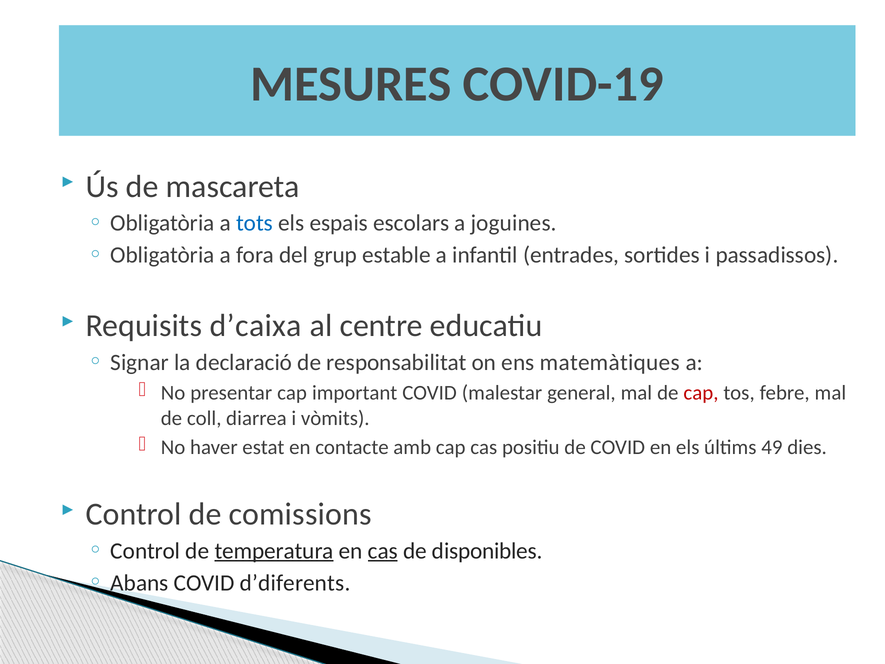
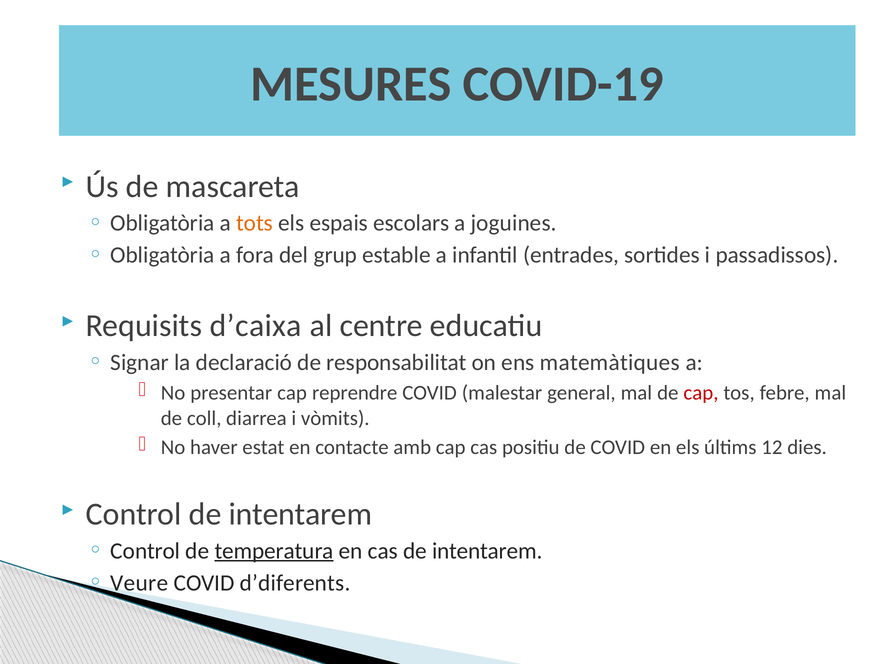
tots colour: blue -> orange
important: important -> reprendre
49: 49 -> 12
Control de comissions: comissions -> intentarem
cas at (383, 551) underline: present -> none
disponibles at (487, 551): disponibles -> intentarem
Abans: Abans -> Veure
